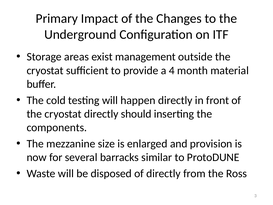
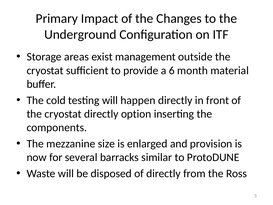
4: 4 -> 6
should: should -> option
